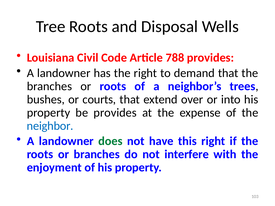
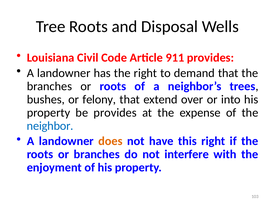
788: 788 -> 911
courts: courts -> felony
does colour: green -> orange
